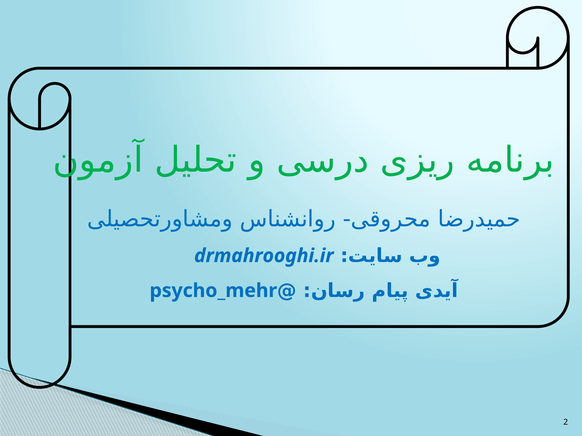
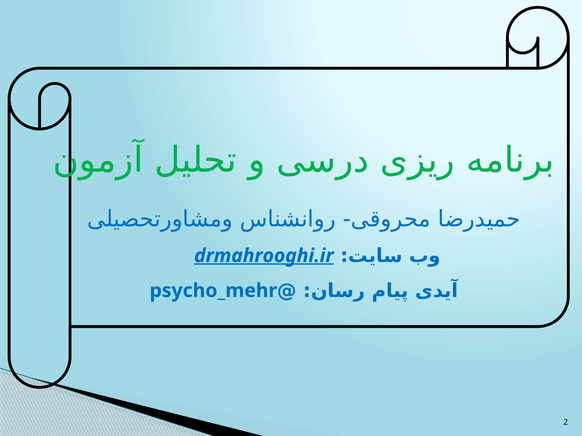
drmahrooghi.ir underline: none -> present
